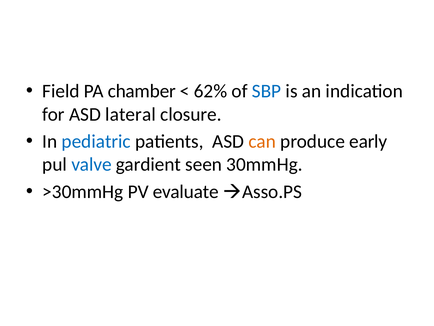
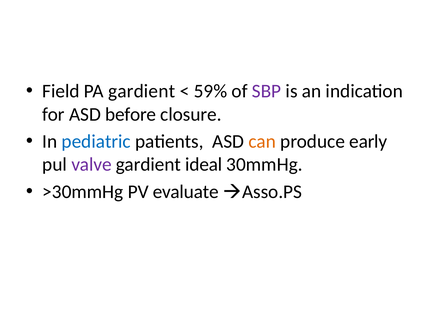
PA chamber: chamber -> gardient
62%: 62% -> 59%
SBP colour: blue -> purple
lateral: lateral -> before
valve colour: blue -> purple
seen: seen -> ideal
